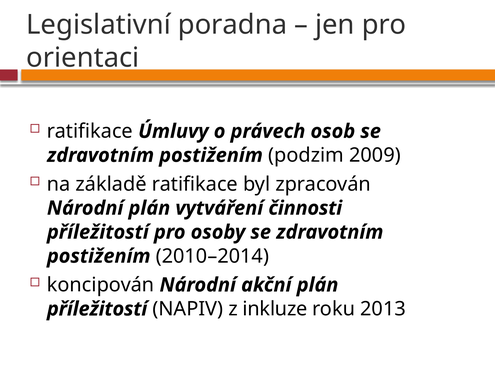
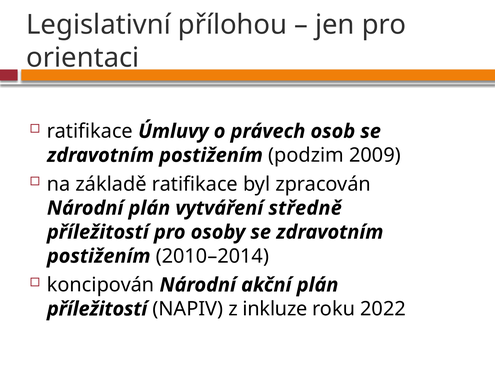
poradna: poradna -> přílohou
činnosti: činnosti -> středně
2013: 2013 -> 2022
